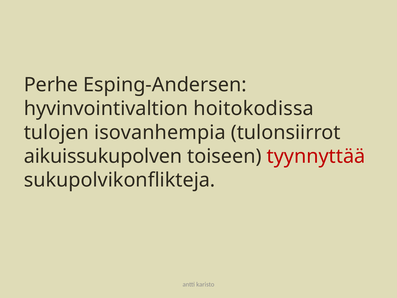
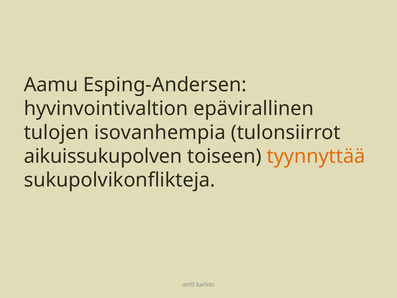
Perhe: Perhe -> Aamu
hoitokodissa: hoitokodissa -> epävirallinen
tyynnyttää colour: red -> orange
